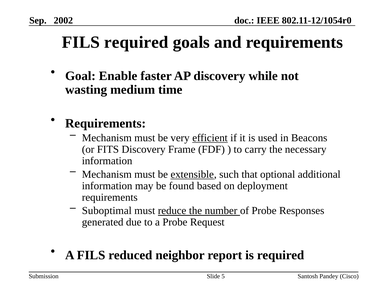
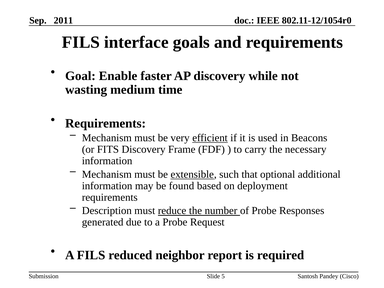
2002: 2002 -> 2011
FILS required: required -> interface
Suboptimal: Suboptimal -> Description
